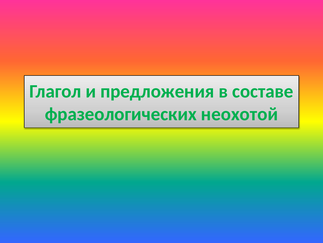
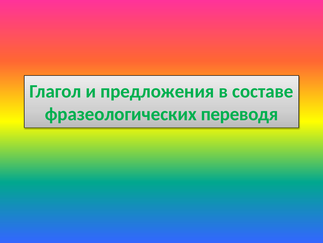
неохотой: неохотой -> переводя
